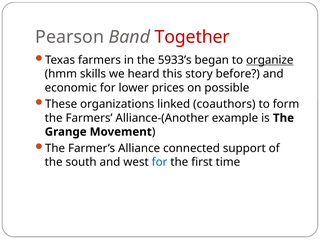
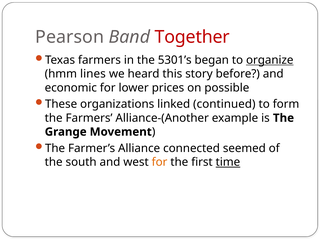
5933’s: 5933’s -> 5301’s
skills: skills -> lines
coauthors: coauthors -> continued
support: support -> seemed
for at (160, 162) colour: blue -> orange
time underline: none -> present
